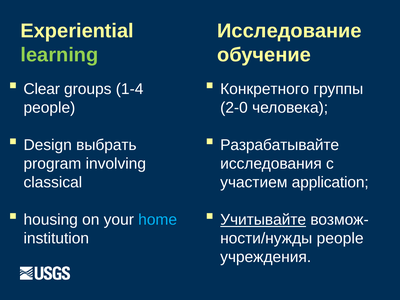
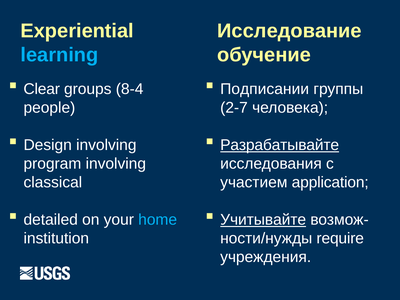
learning colour: light green -> light blue
1-4: 1-4 -> 8-4
Конкретного: Конкретного -> Подписании
2-0: 2-0 -> 2-7
Design выбрать: выбрать -> involving
Разрабатывайте underline: none -> present
housing: housing -> detailed
people at (340, 238): people -> require
